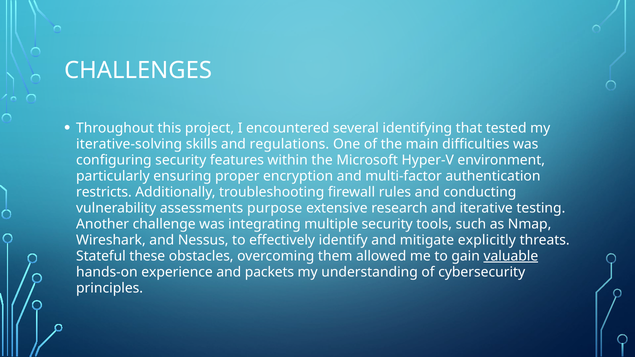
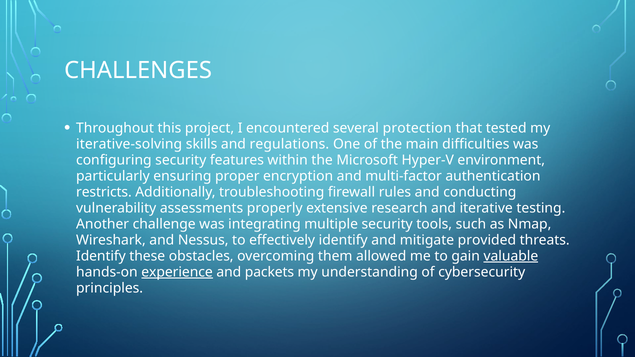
identifying: identifying -> protection
purpose: purpose -> properly
explicitly: explicitly -> provided
Stateful at (101, 256): Stateful -> Identify
experience underline: none -> present
